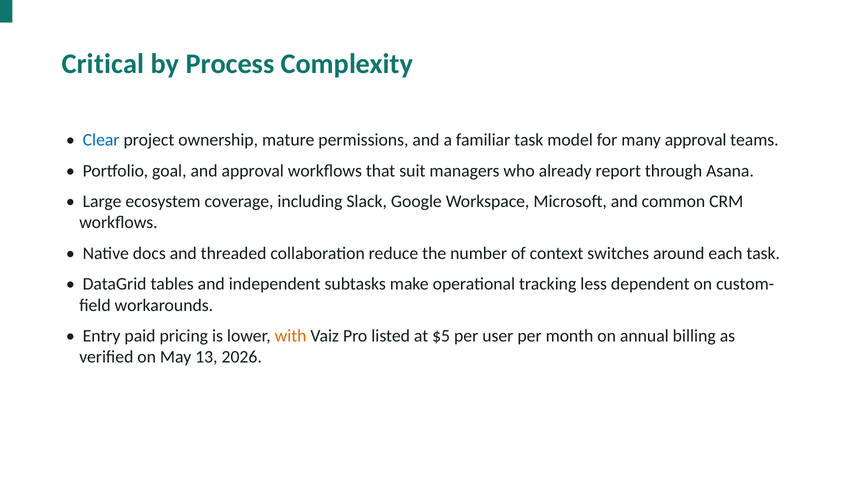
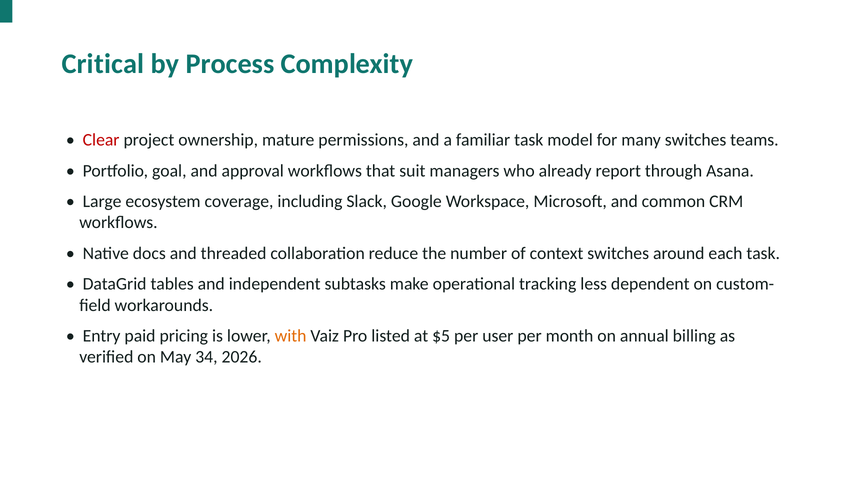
Clear colour: blue -> red
many approval: approval -> switches
13: 13 -> 34
